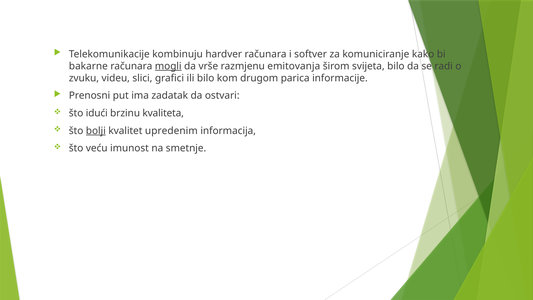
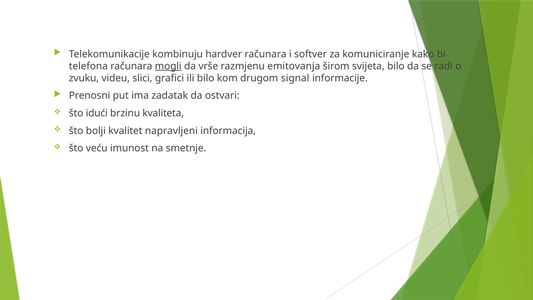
bakarne: bakarne -> telefona
parica: parica -> signal
bolji underline: present -> none
upredenim: upredenim -> napravljeni
